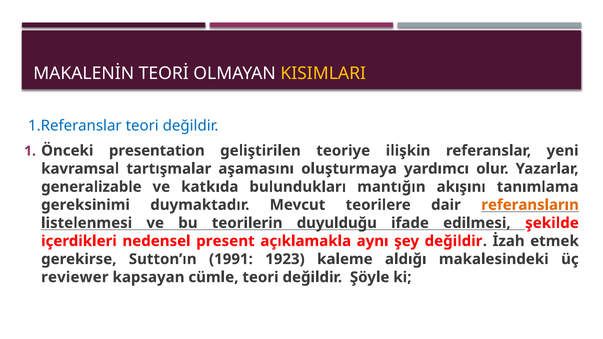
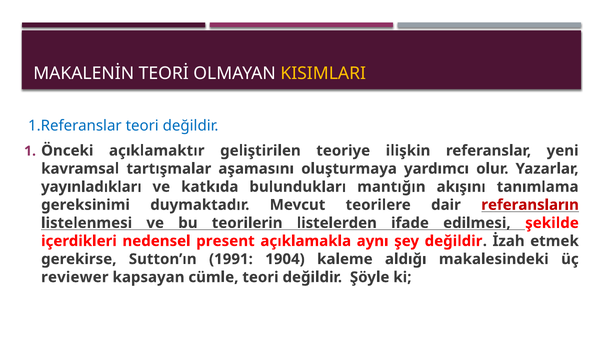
presentation: presentation -> açıklamaktır
generalizable: generalizable -> yayınladıkları
referansların colour: orange -> red
duyulduğu: duyulduğu -> listelerden
1923: 1923 -> 1904
